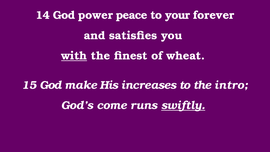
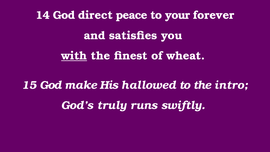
power: power -> direct
increases: increases -> hallowed
come: come -> truly
swiftly underline: present -> none
